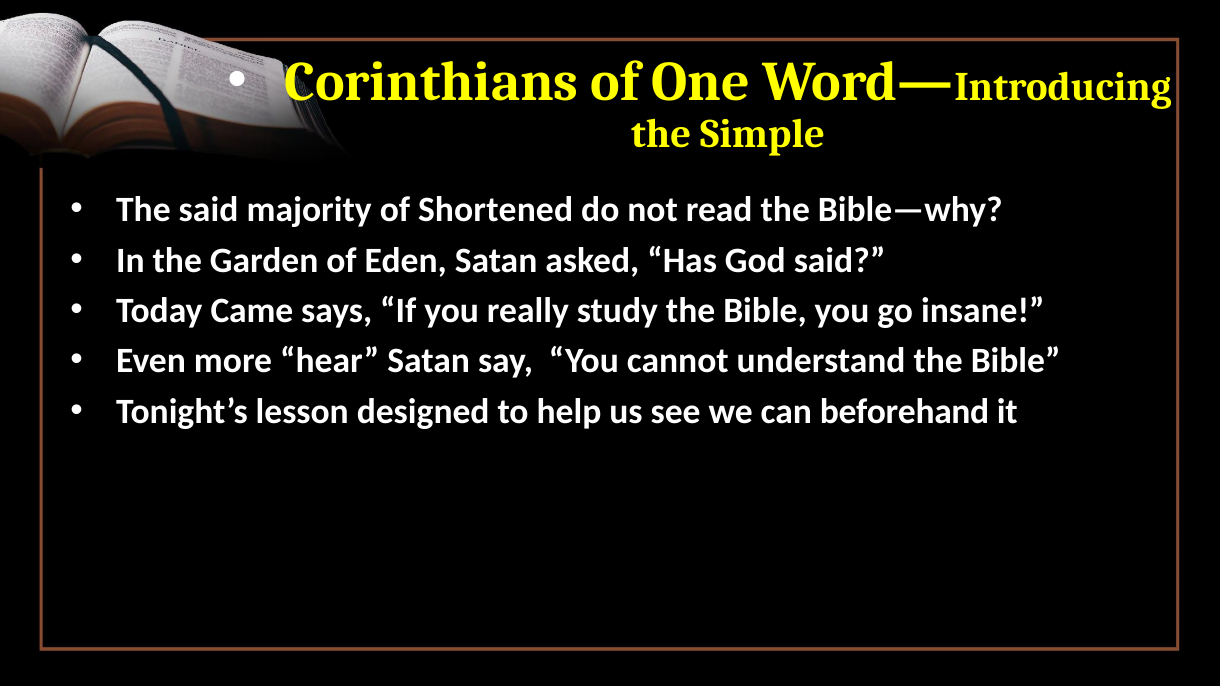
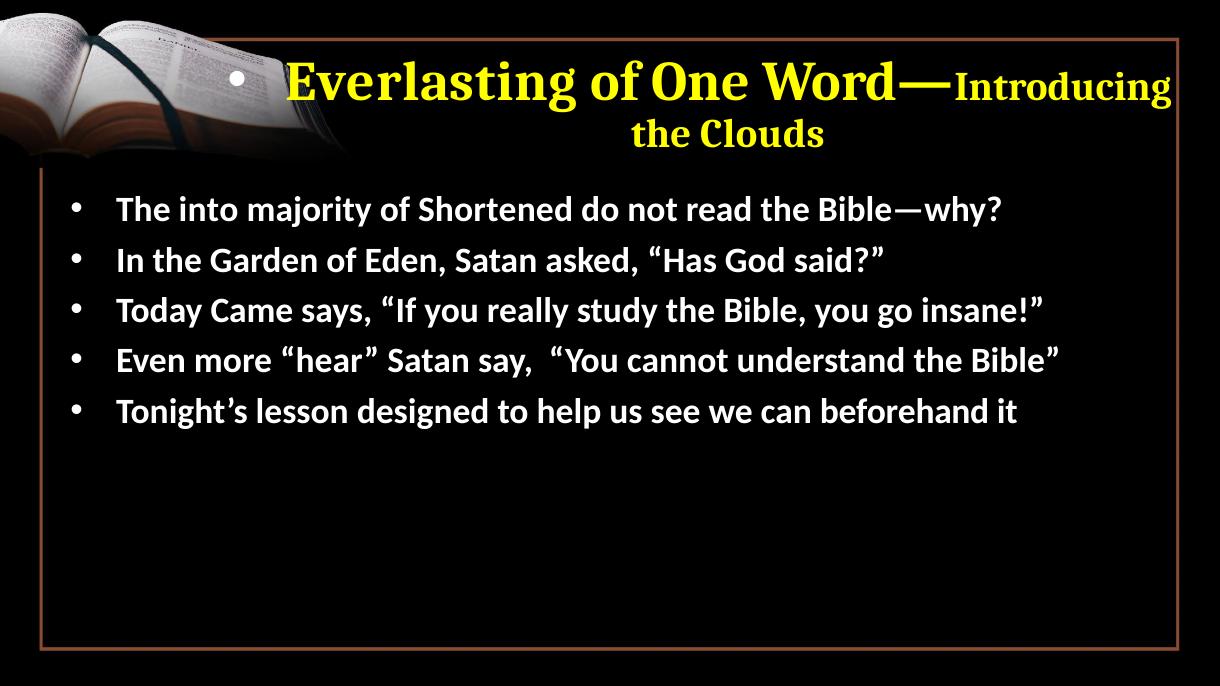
Corinthians: Corinthians -> Everlasting
Simple: Simple -> Clouds
The said: said -> into
